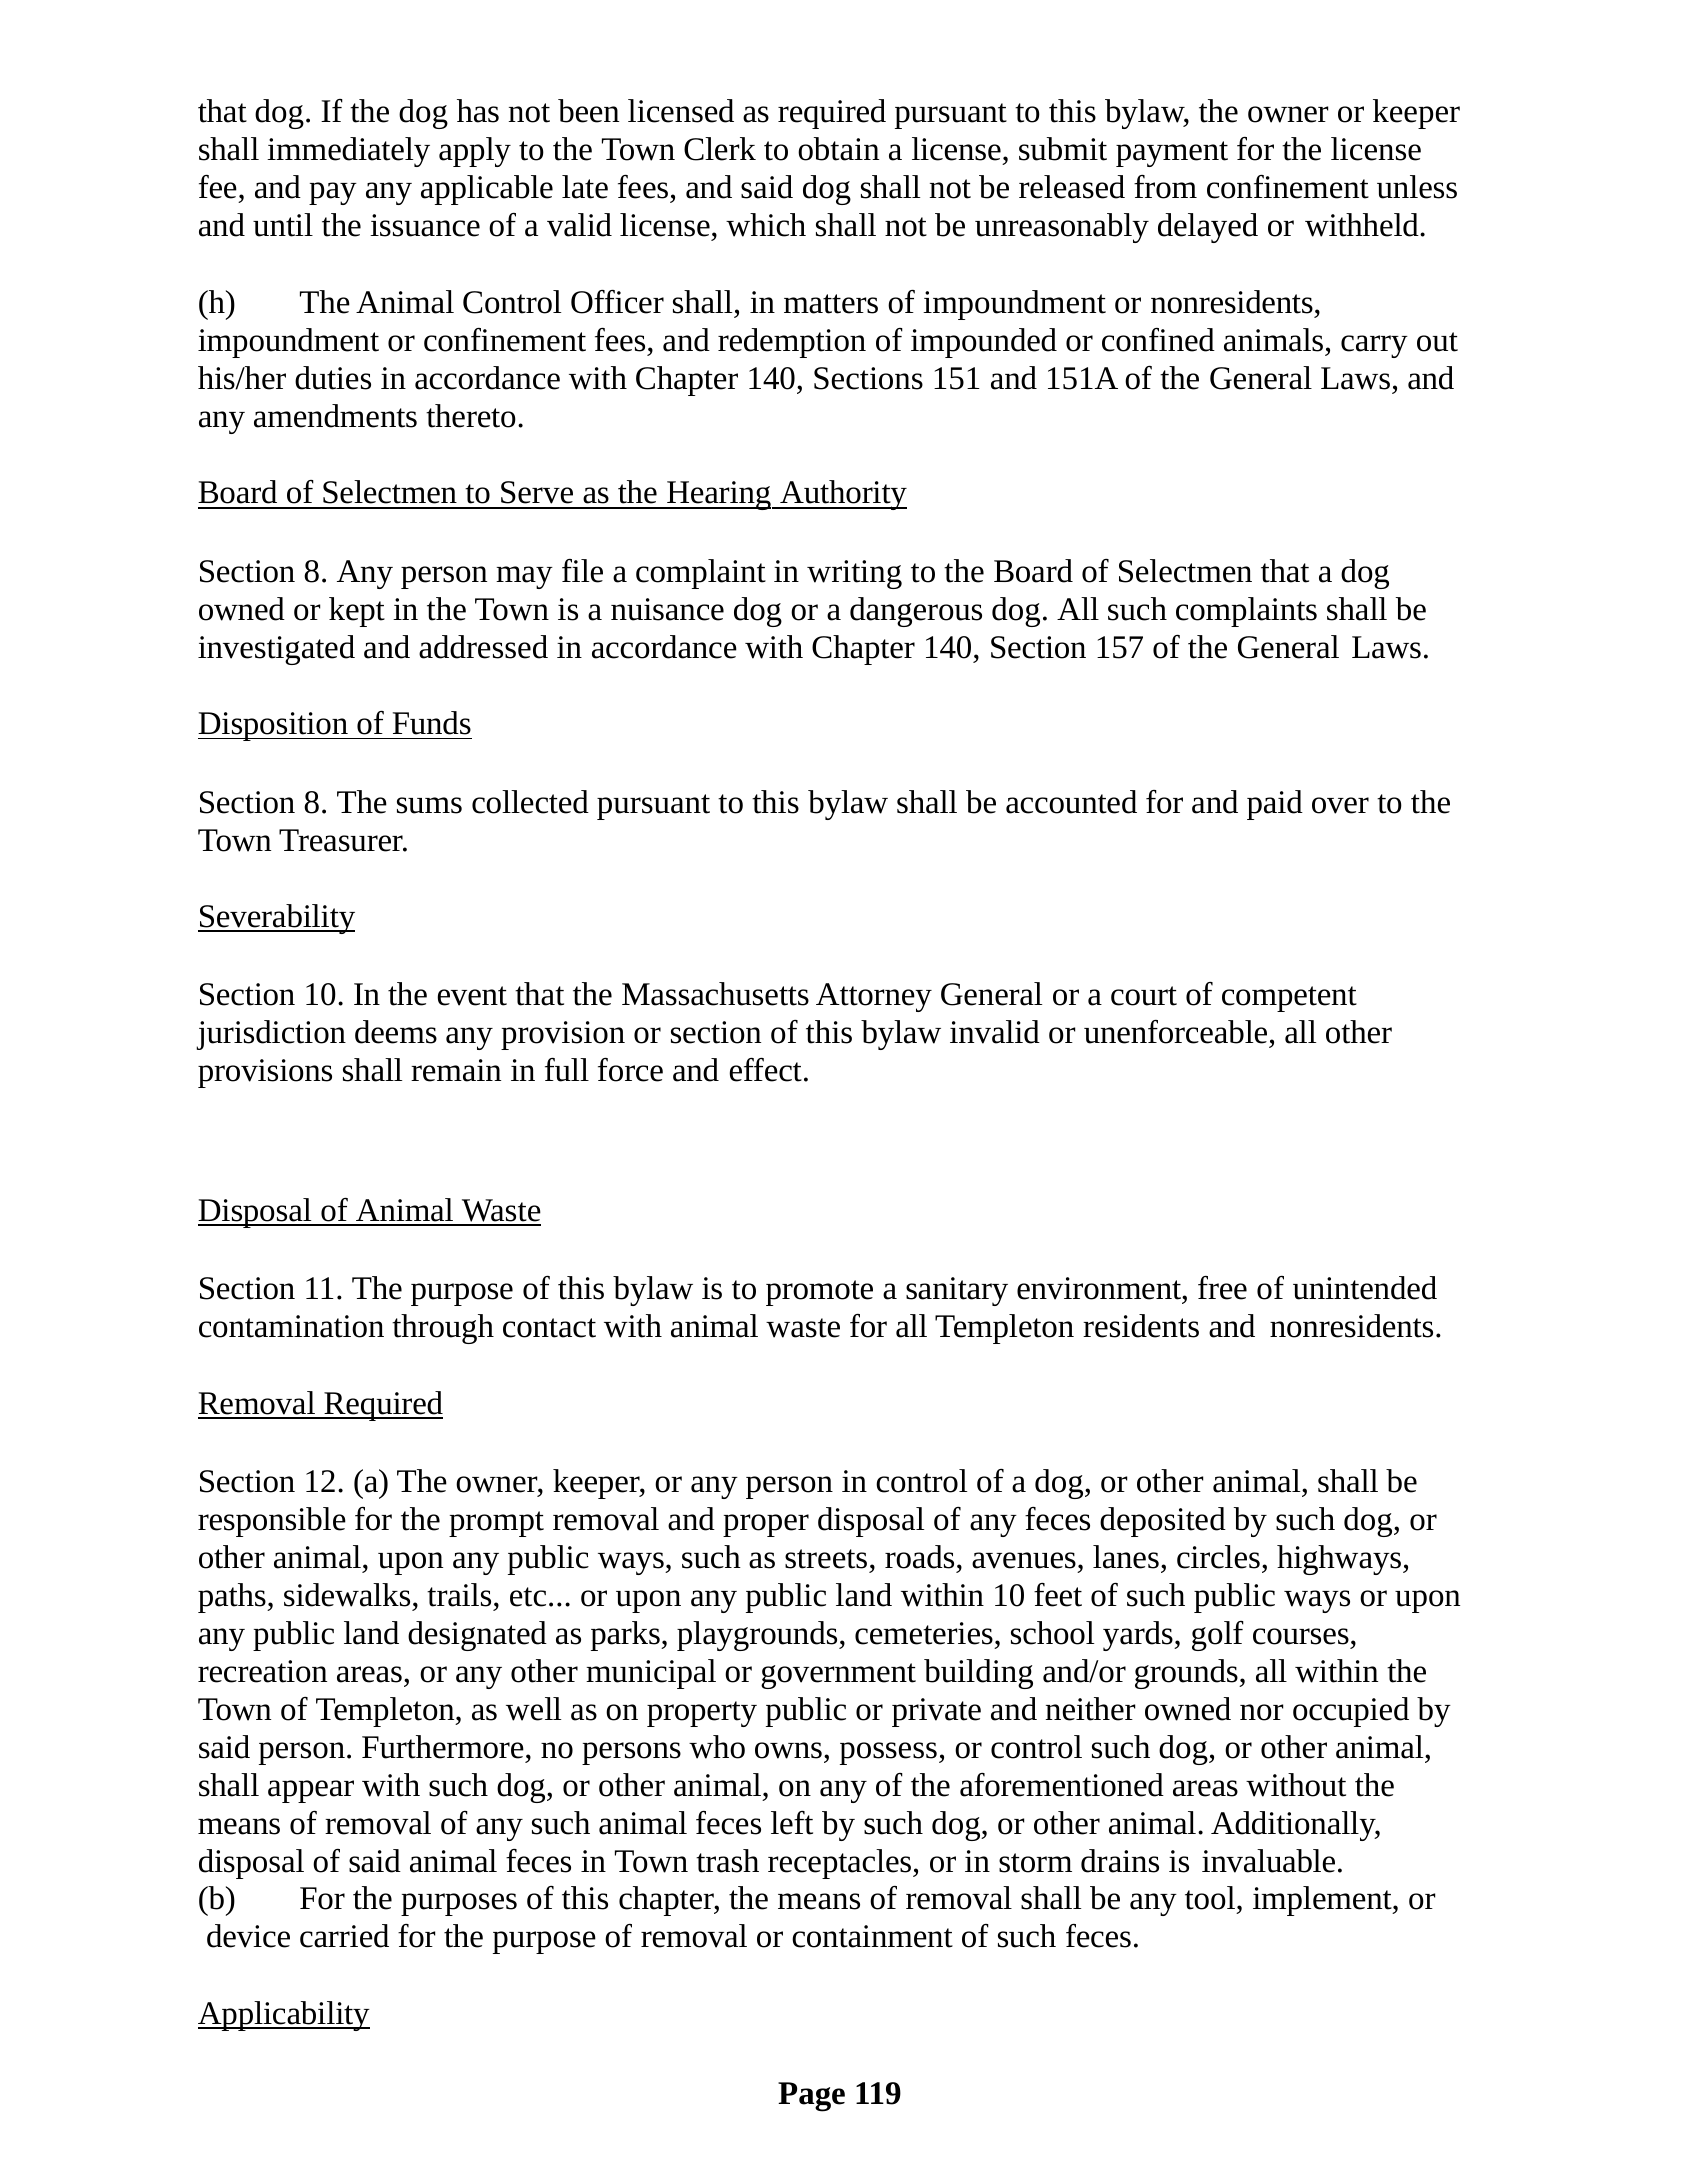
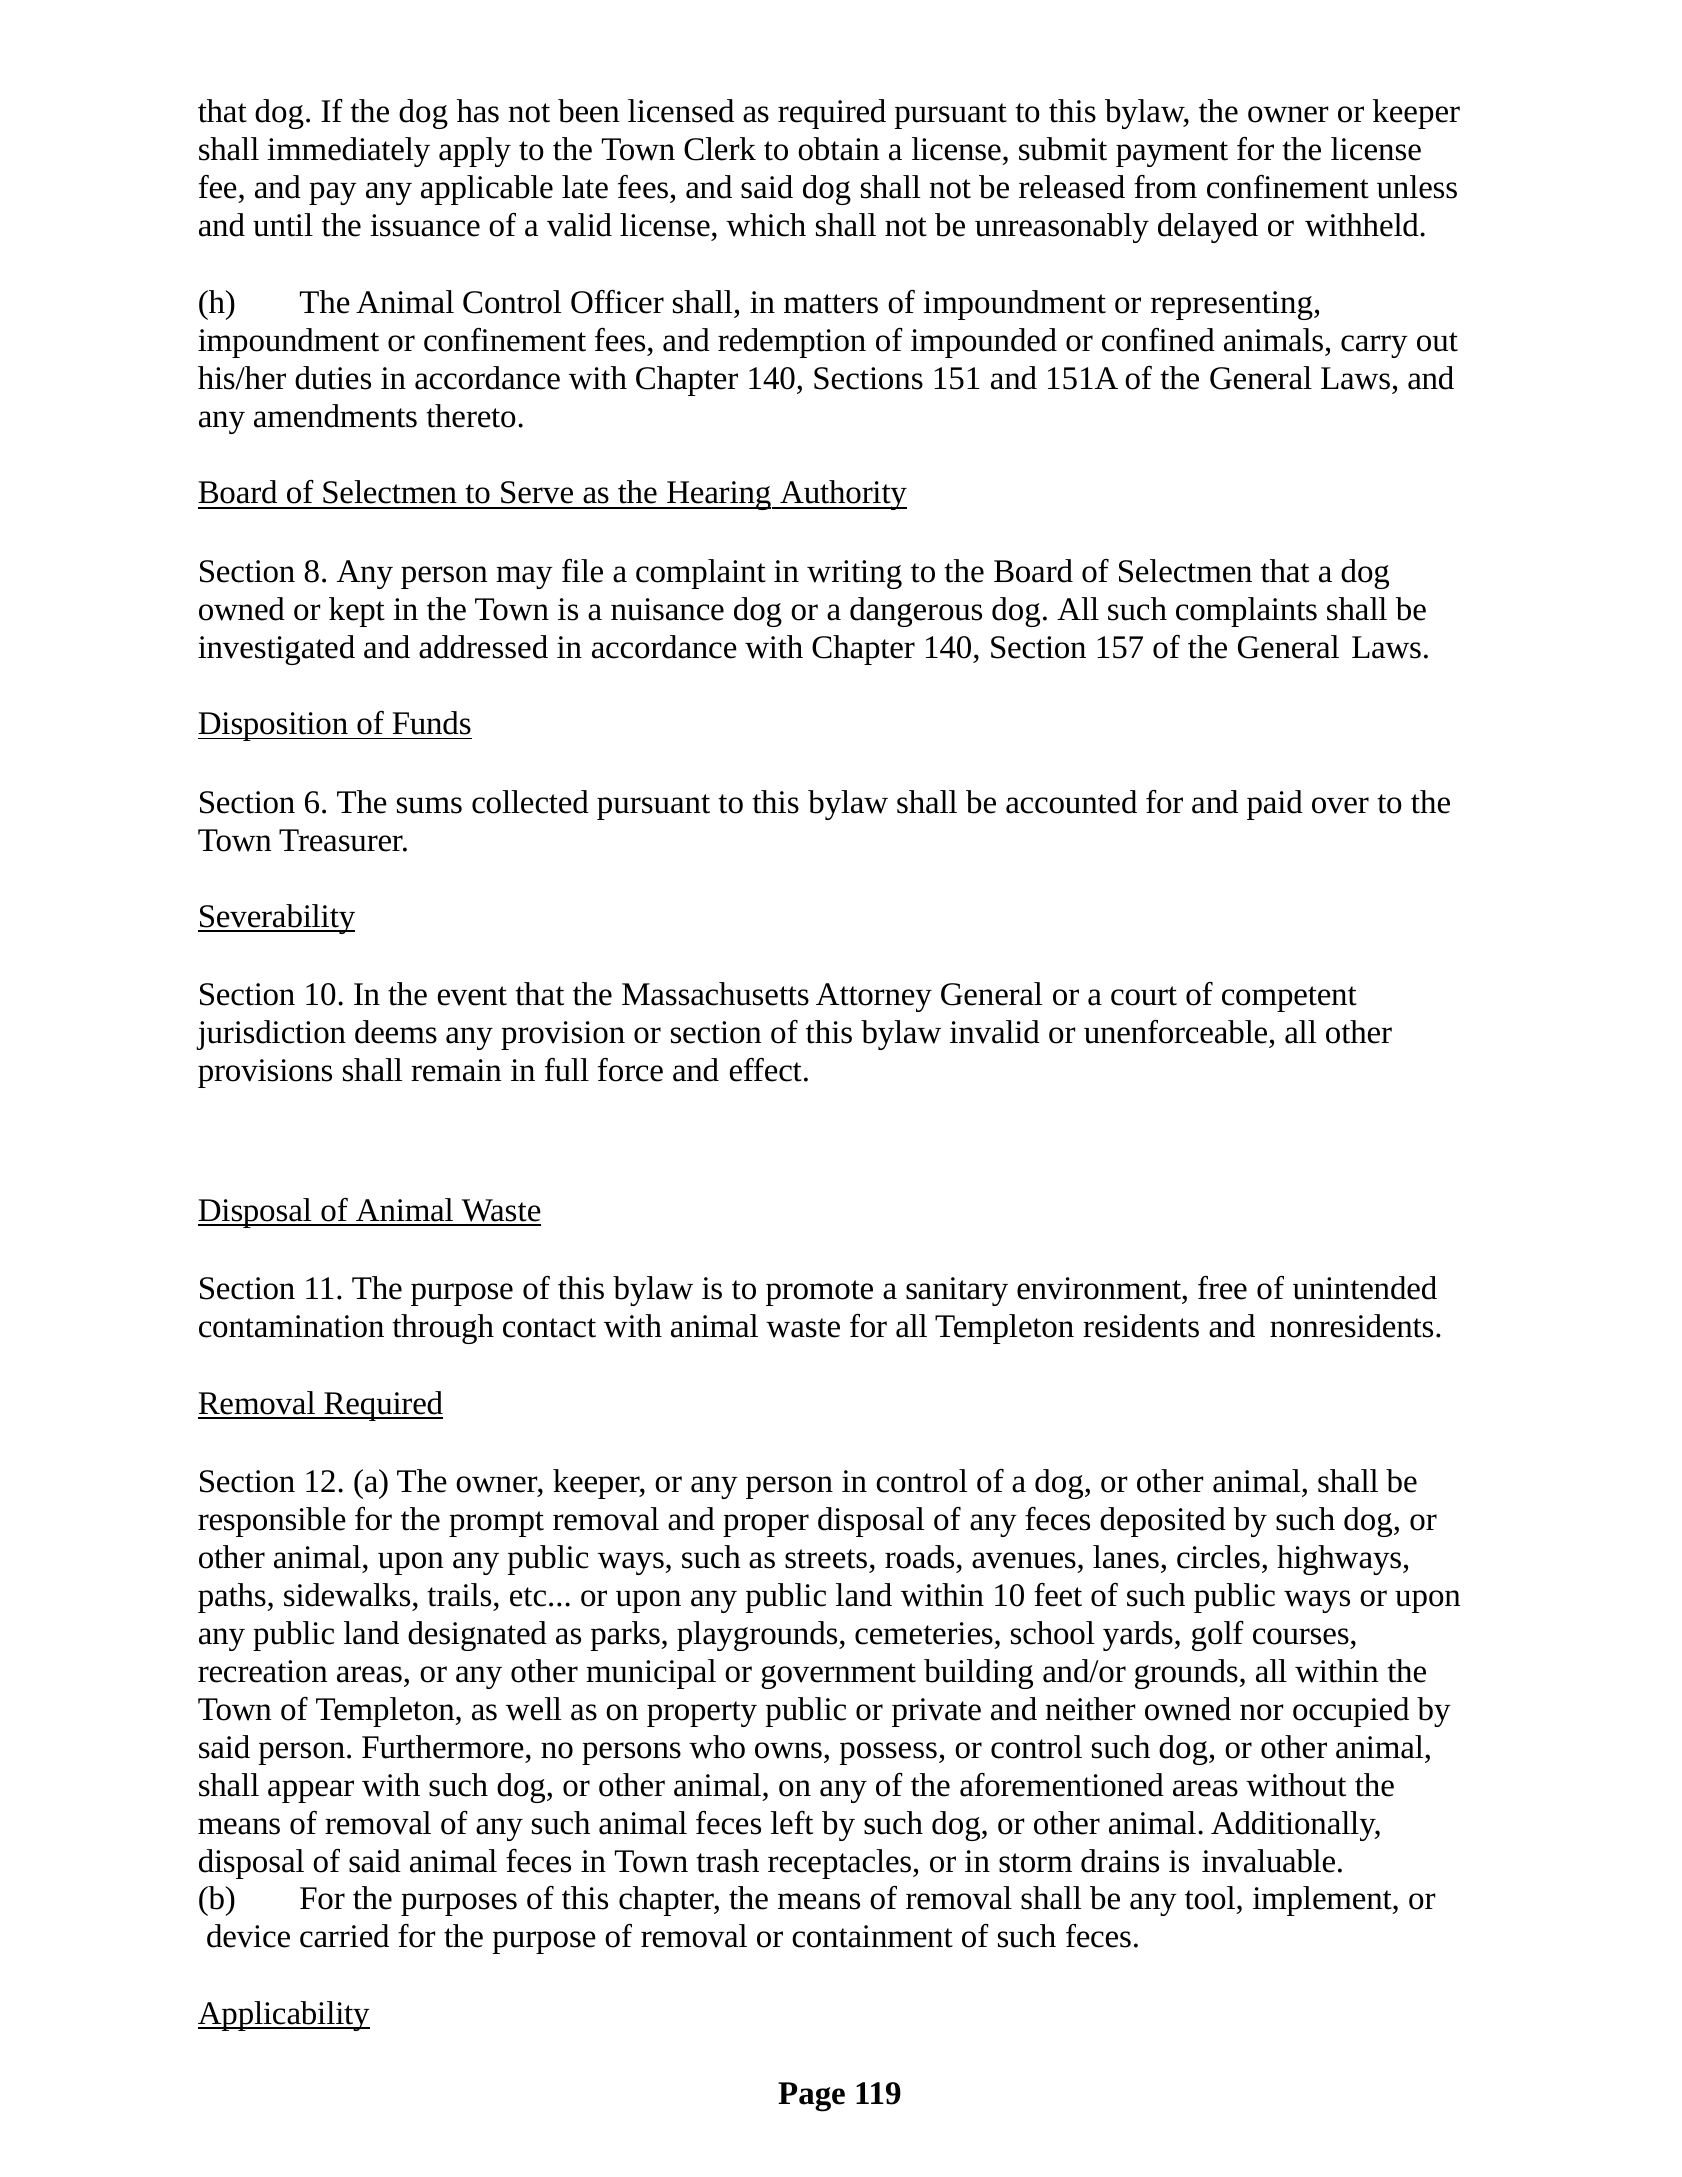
or nonresidents: nonresidents -> representing
8 at (316, 802): 8 -> 6
